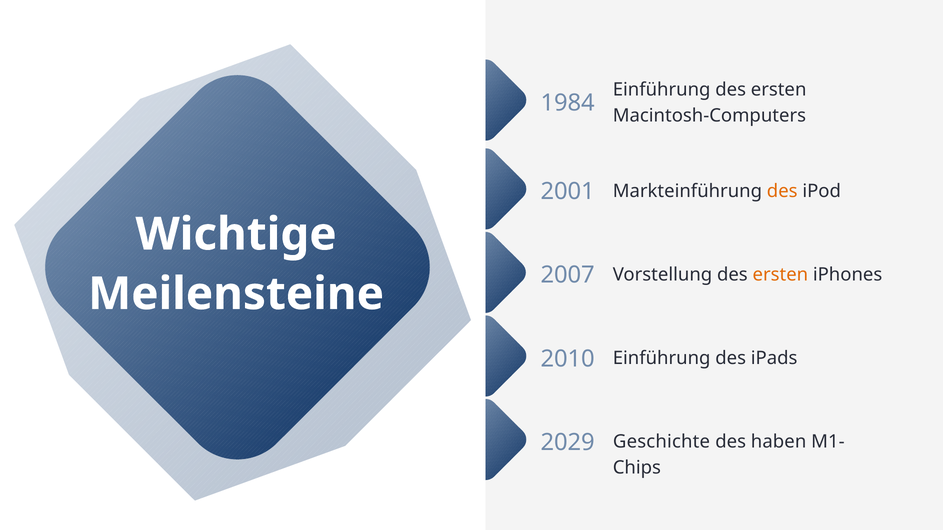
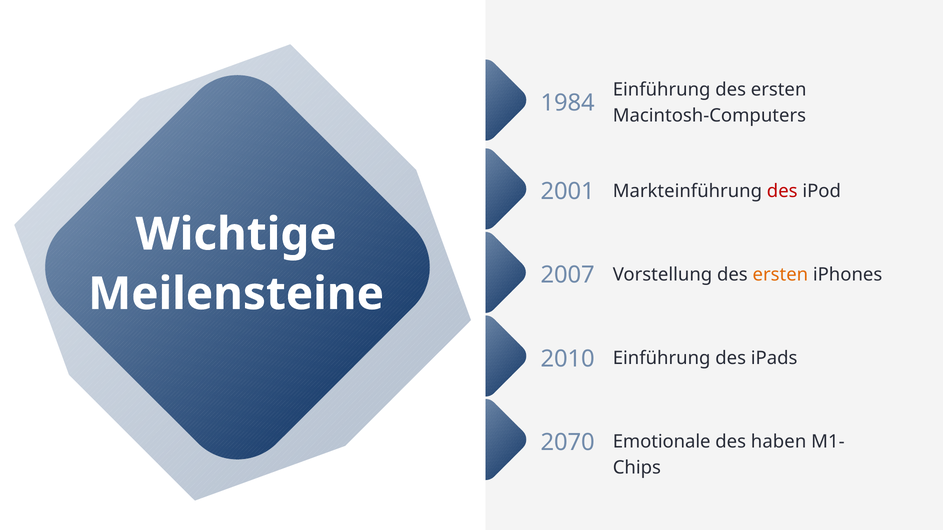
des at (782, 191) colour: orange -> red
2029: 2029 -> 2070
Geschichte: Geschichte -> Emotionale
